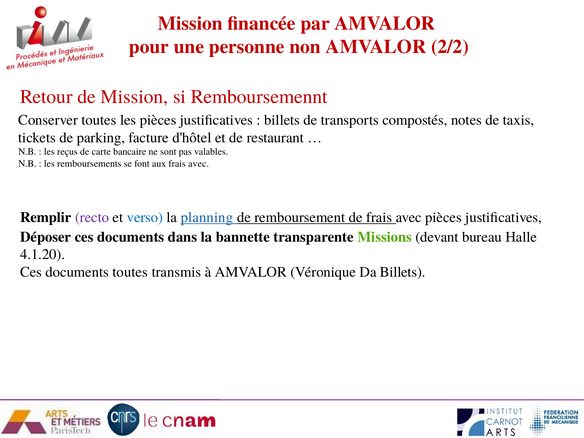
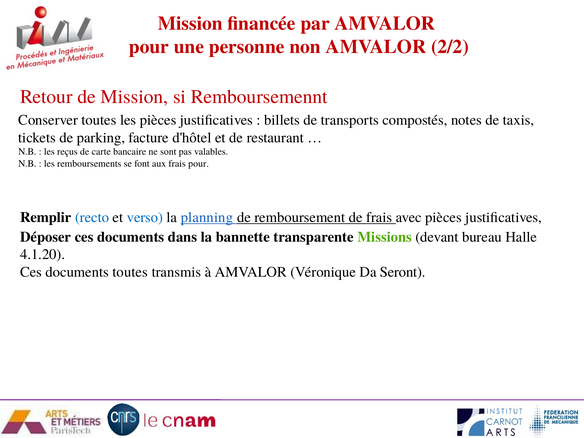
aux frais avec: avec -> pour
recto colour: purple -> blue
Da Billets: Billets -> Seront
